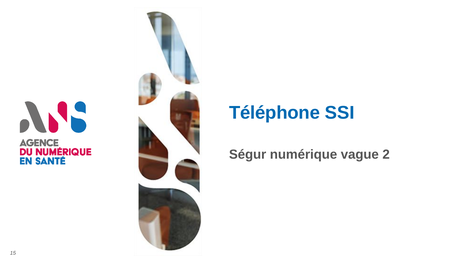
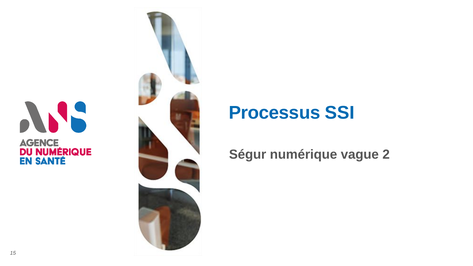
Téléphone: Téléphone -> Processus
